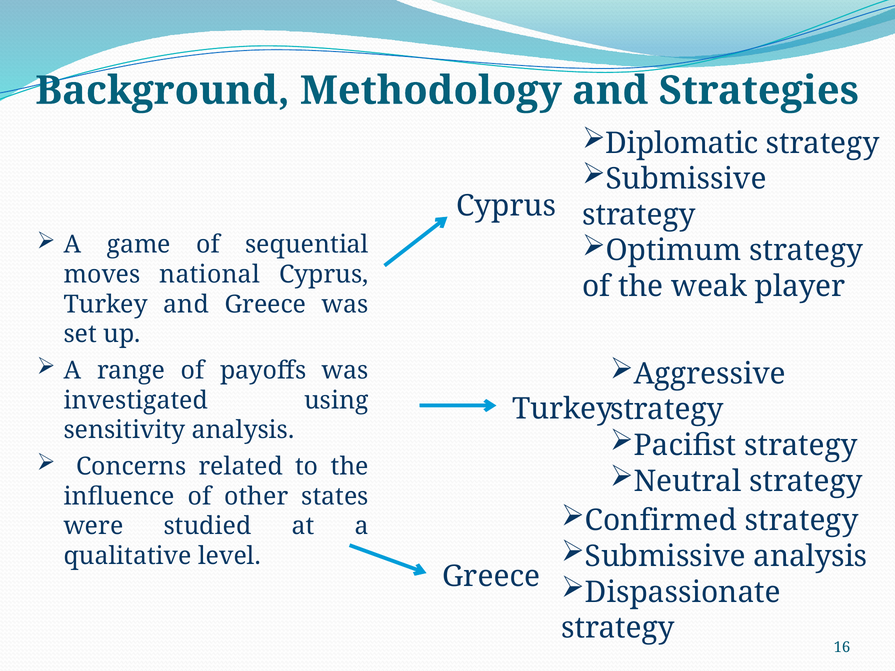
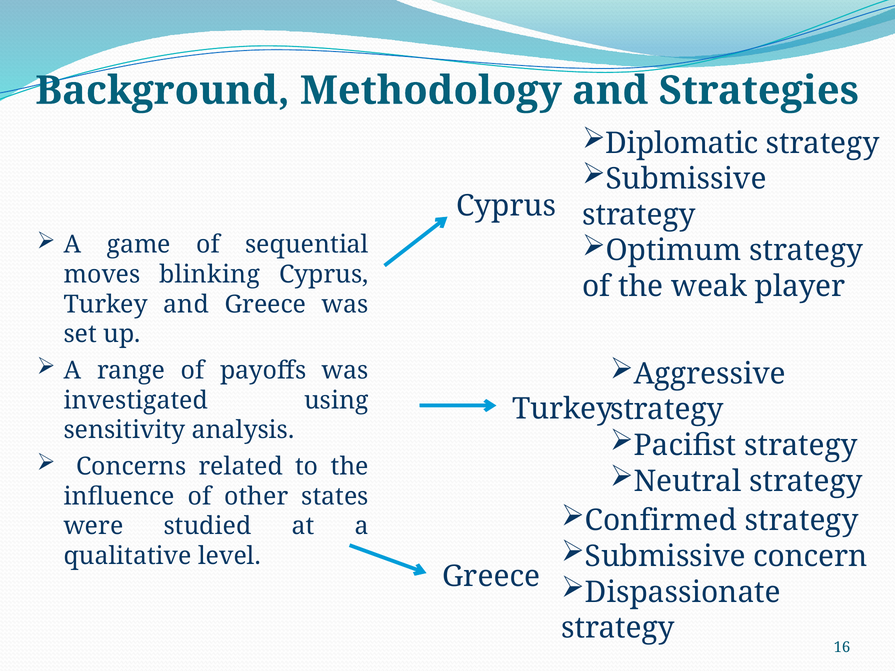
national: national -> blinking
Submissive analysis: analysis -> concern
